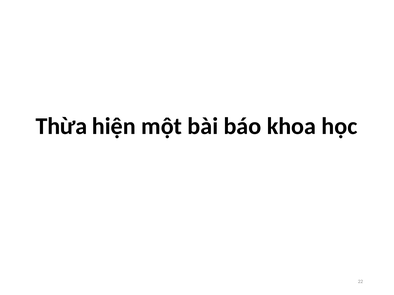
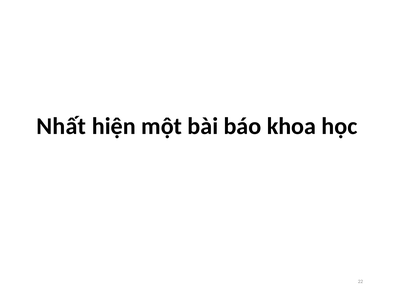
Thừa: Thừa -> Nhất
